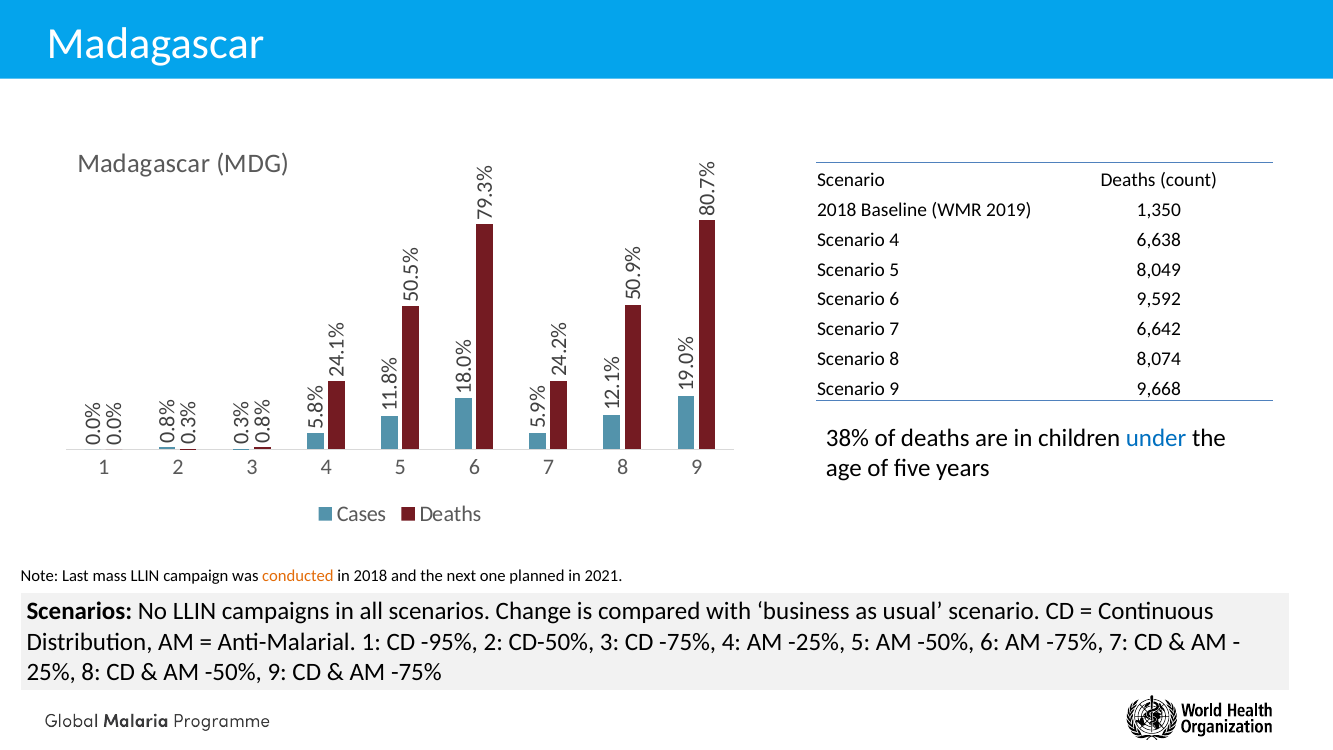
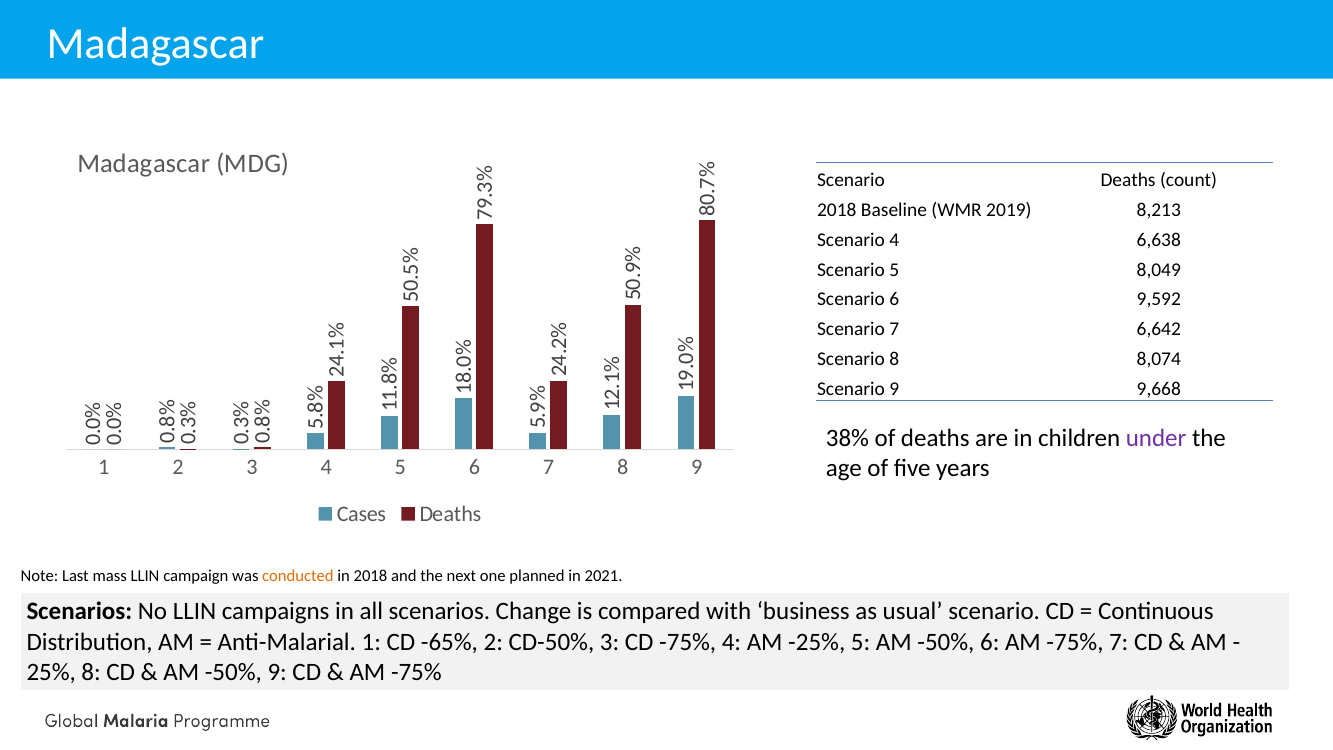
1,350: 1,350 -> 8,213
under colour: blue -> purple
-95%: -95% -> -65%
